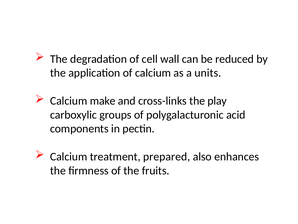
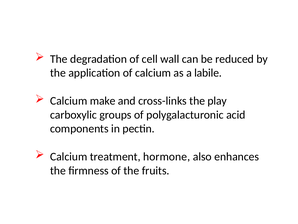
units: units -> labile
prepared: prepared -> hormone
